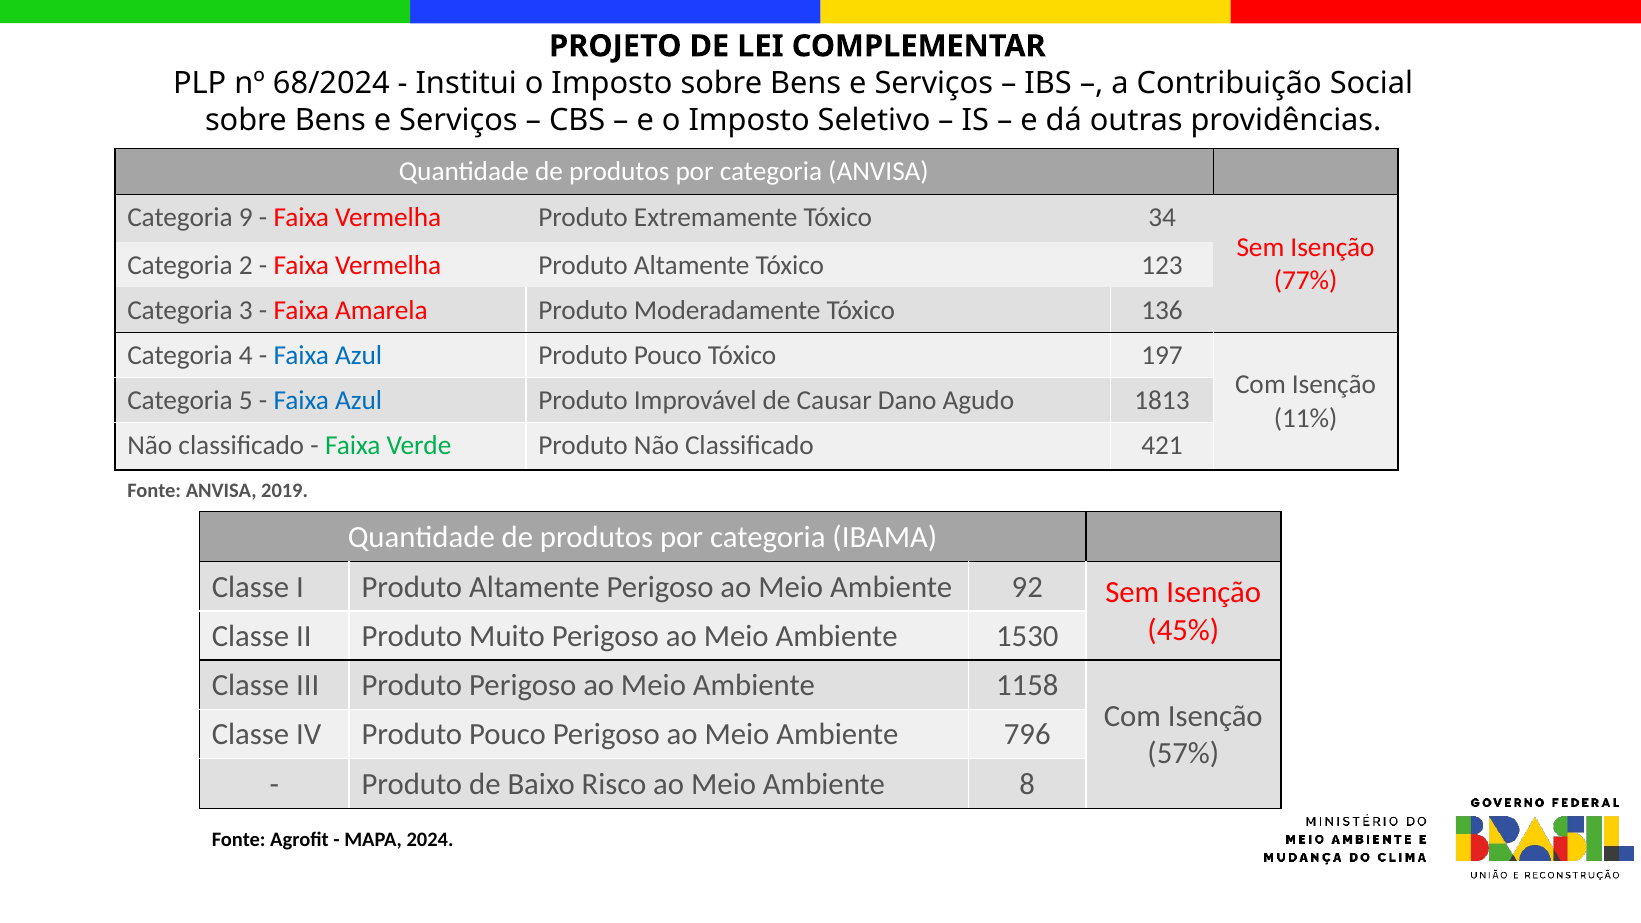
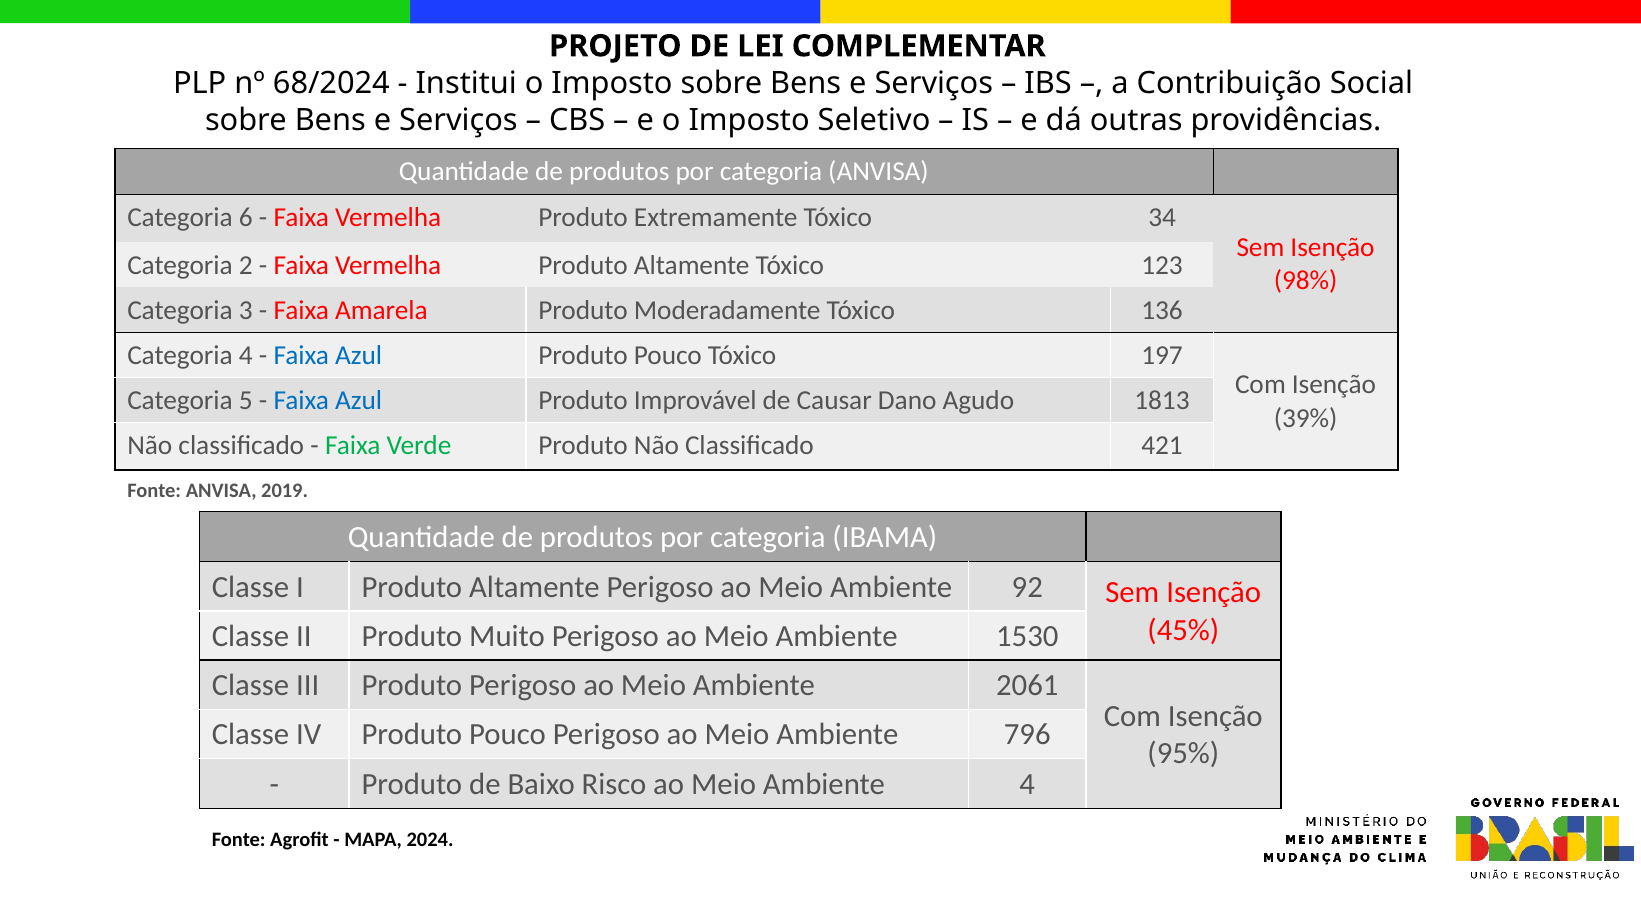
9: 9 -> 6
77%: 77% -> 98%
11%: 11% -> 39%
1158: 1158 -> 2061
57%: 57% -> 95%
Ambiente 8: 8 -> 4
